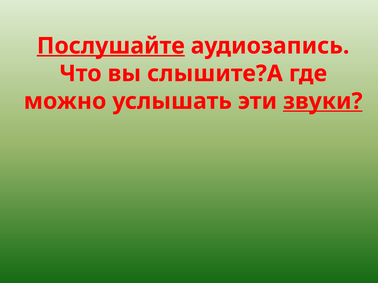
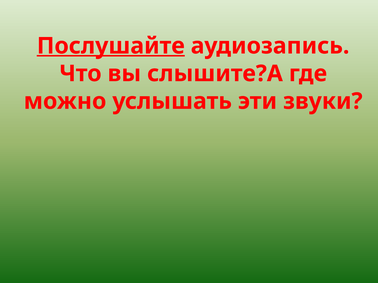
звуки underline: present -> none
